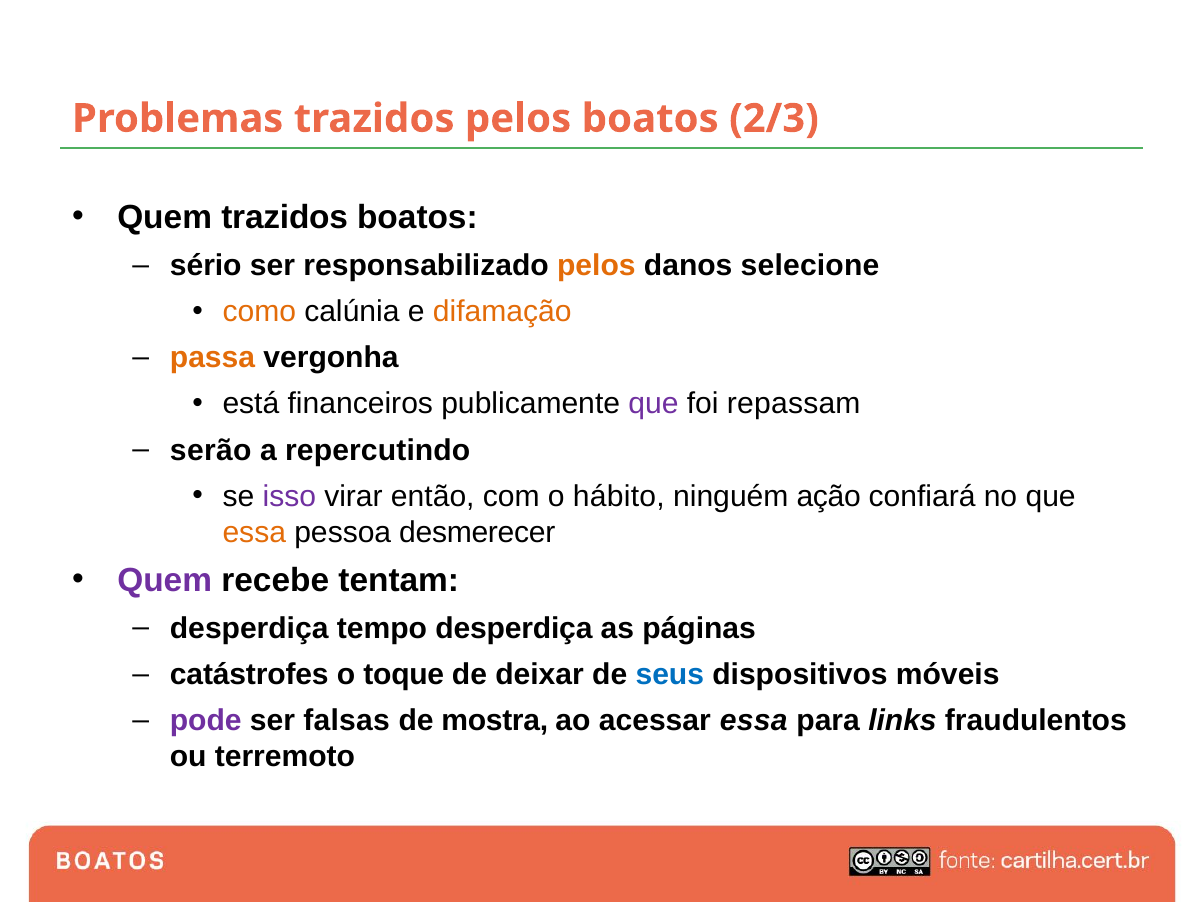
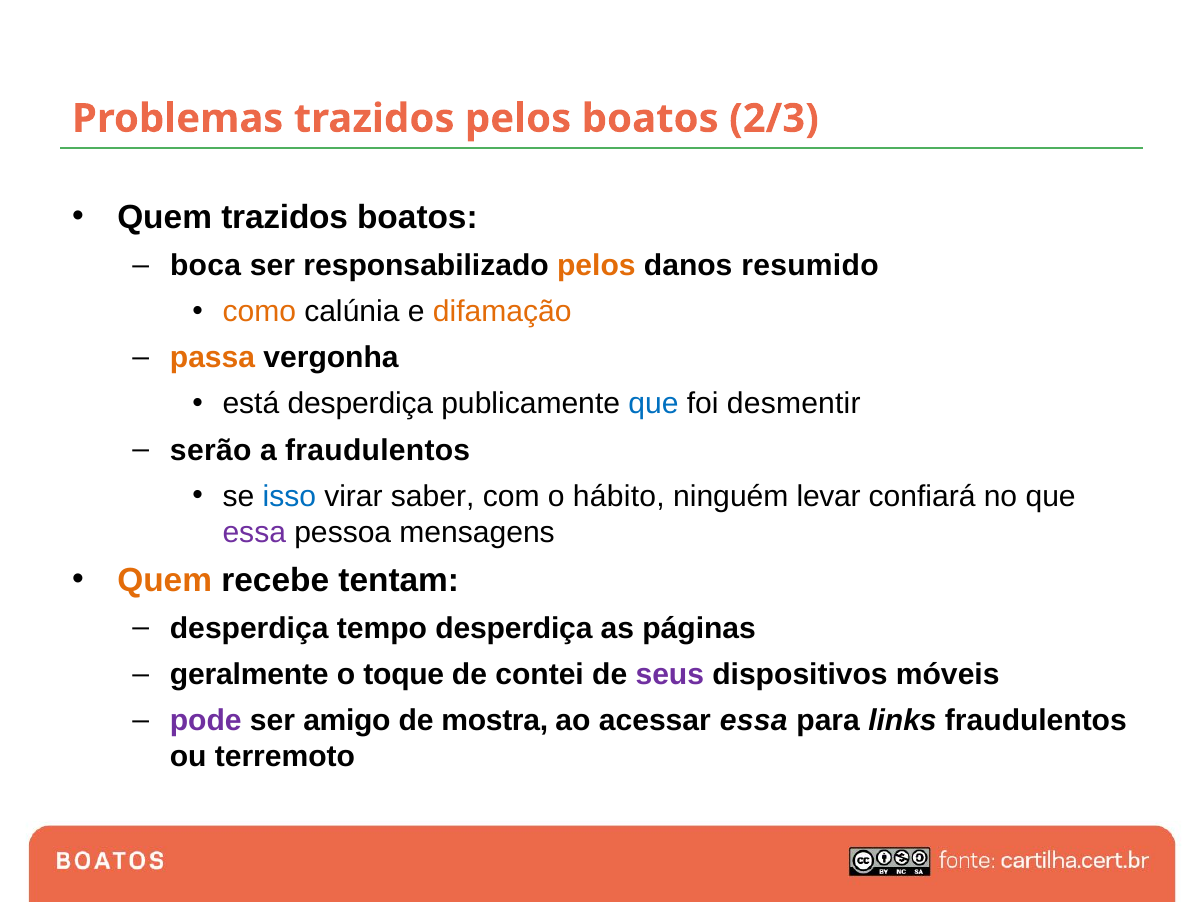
sério: sério -> boca
selecione: selecione -> resumido
está financeiros: financeiros -> desperdiça
que at (654, 404) colour: purple -> blue
repassam: repassam -> desmentir
a repercutindo: repercutindo -> fraudulentos
isso colour: purple -> blue
então: então -> saber
ação: ação -> levar
essa at (254, 533) colour: orange -> purple
desmerecer: desmerecer -> mensagens
Quem at (165, 581) colour: purple -> orange
catástrofes: catástrofes -> geralmente
deixar: deixar -> contei
seus colour: blue -> purple
falsas: falsas -> amigo
